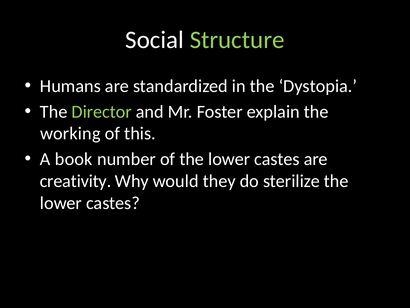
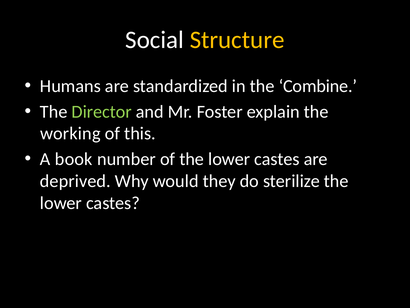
Structure colour: light green -> yellow
Dystopia: Dystopia -> Combine
creativity: creativity -> deprived
